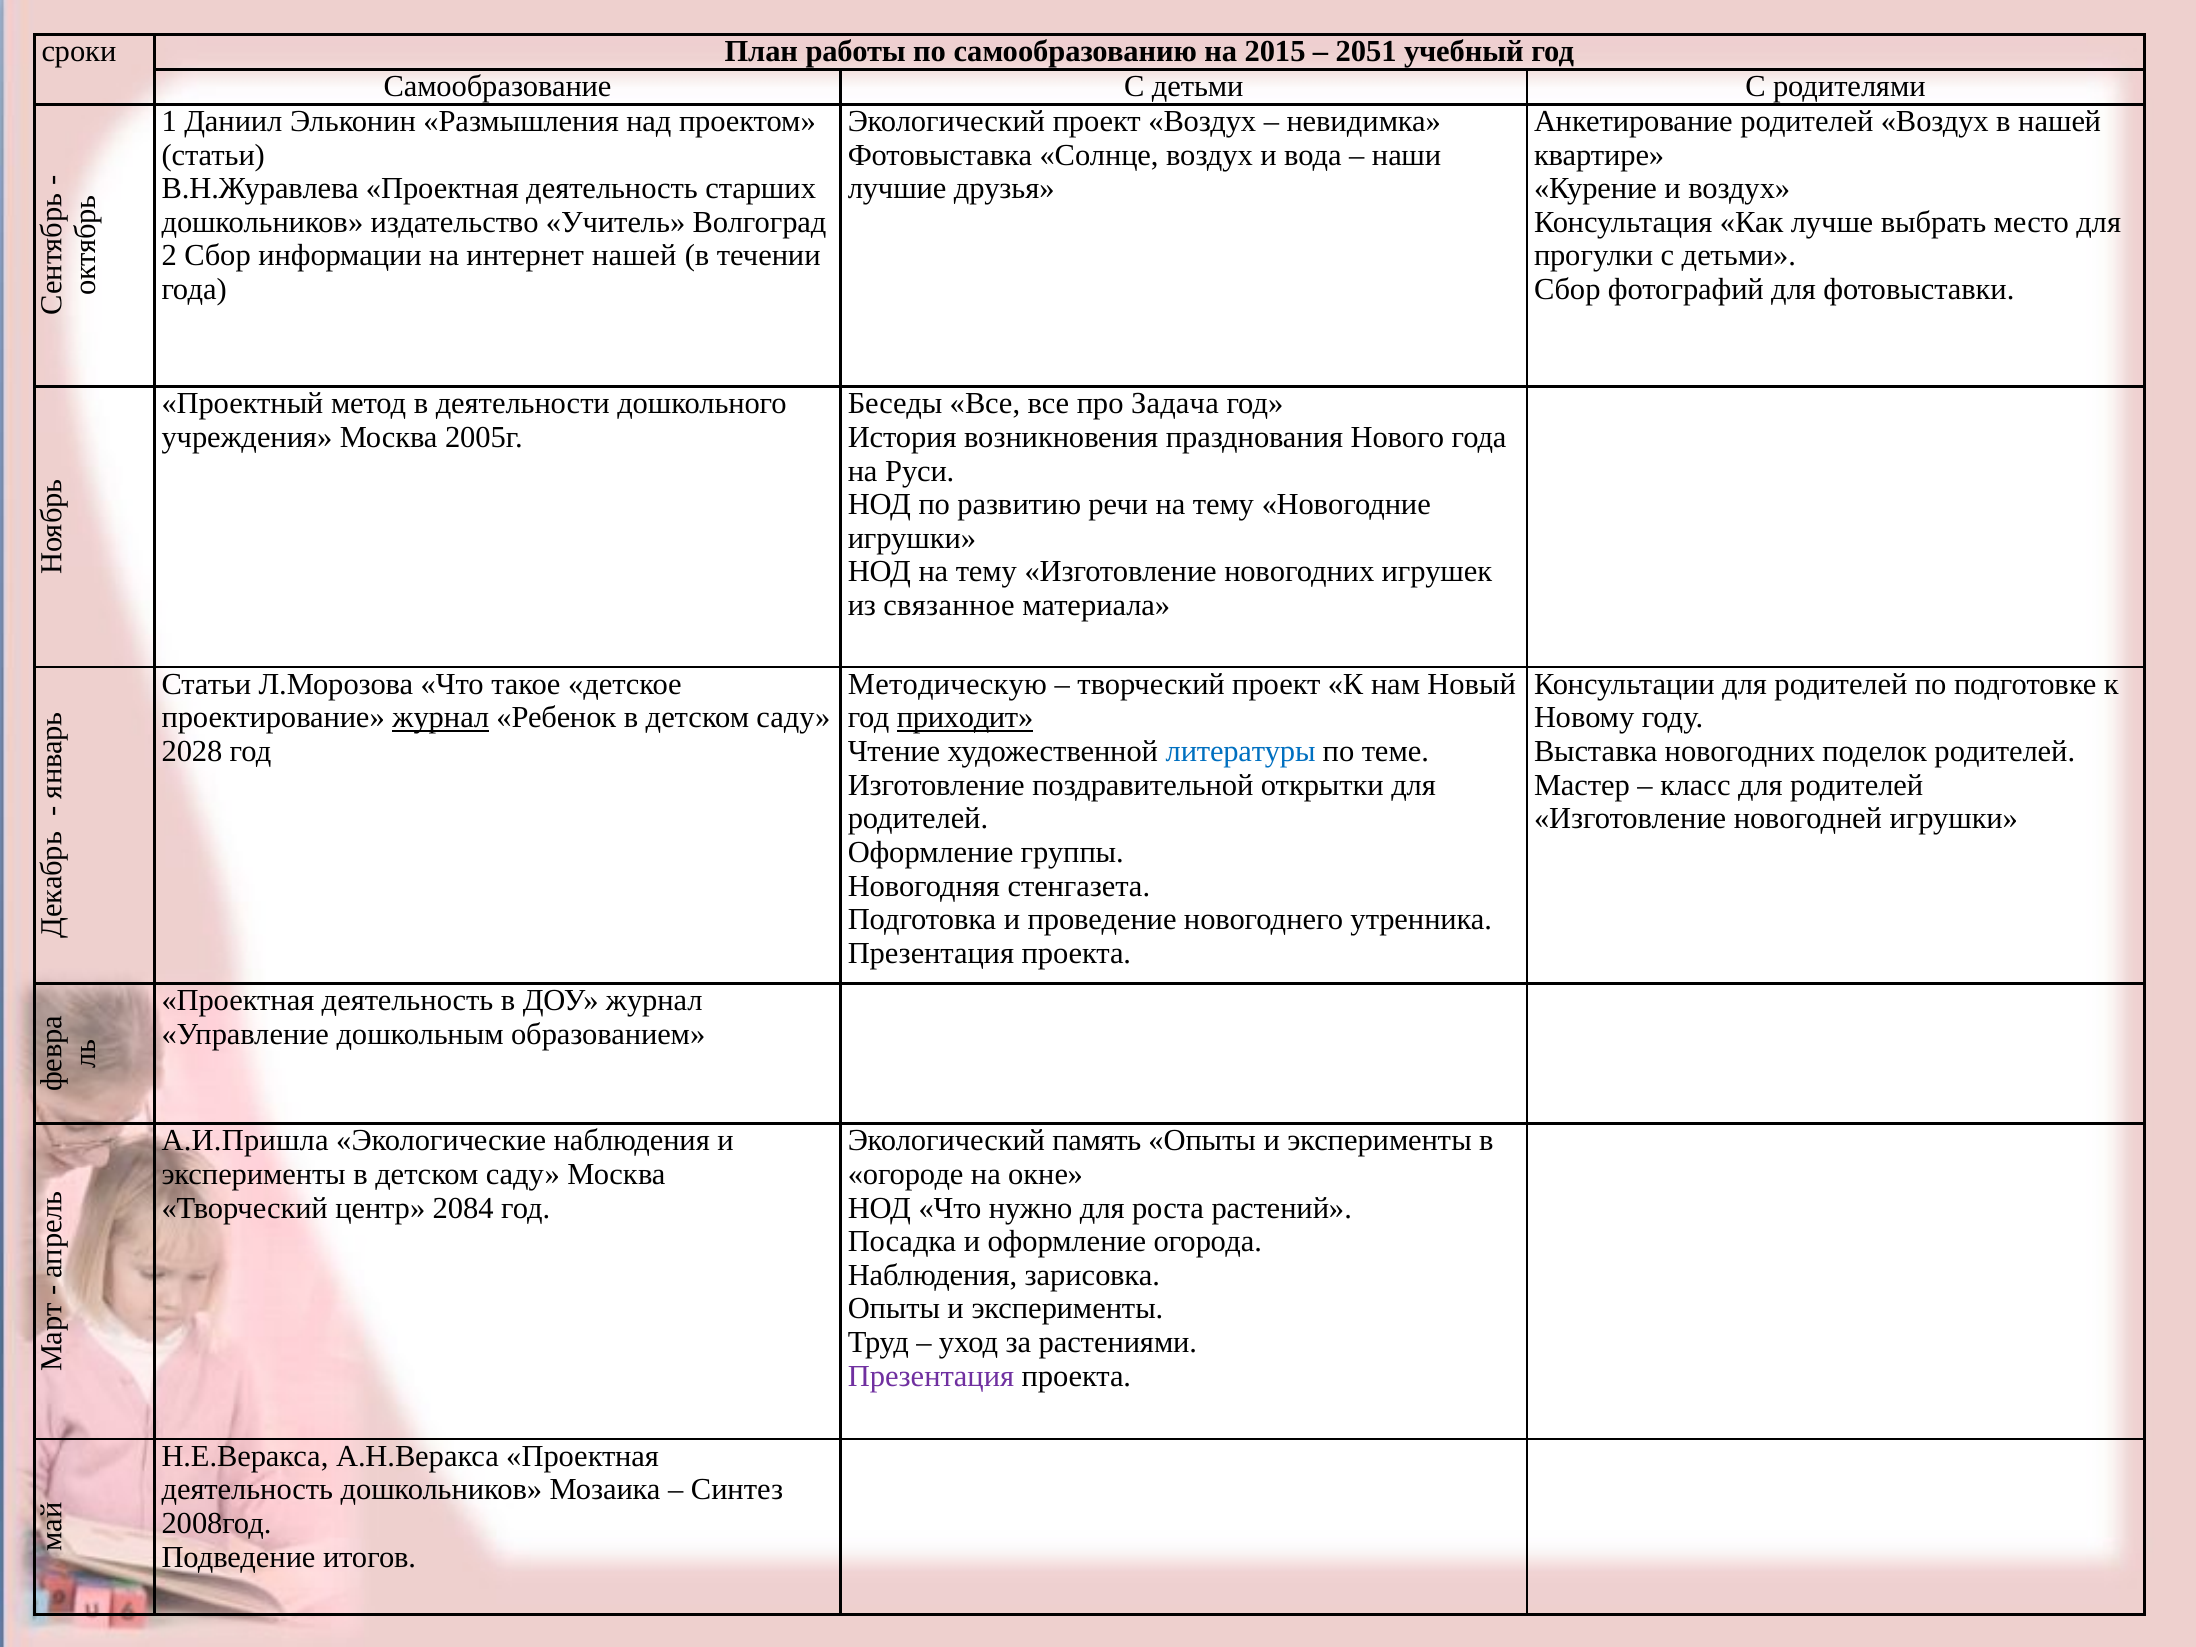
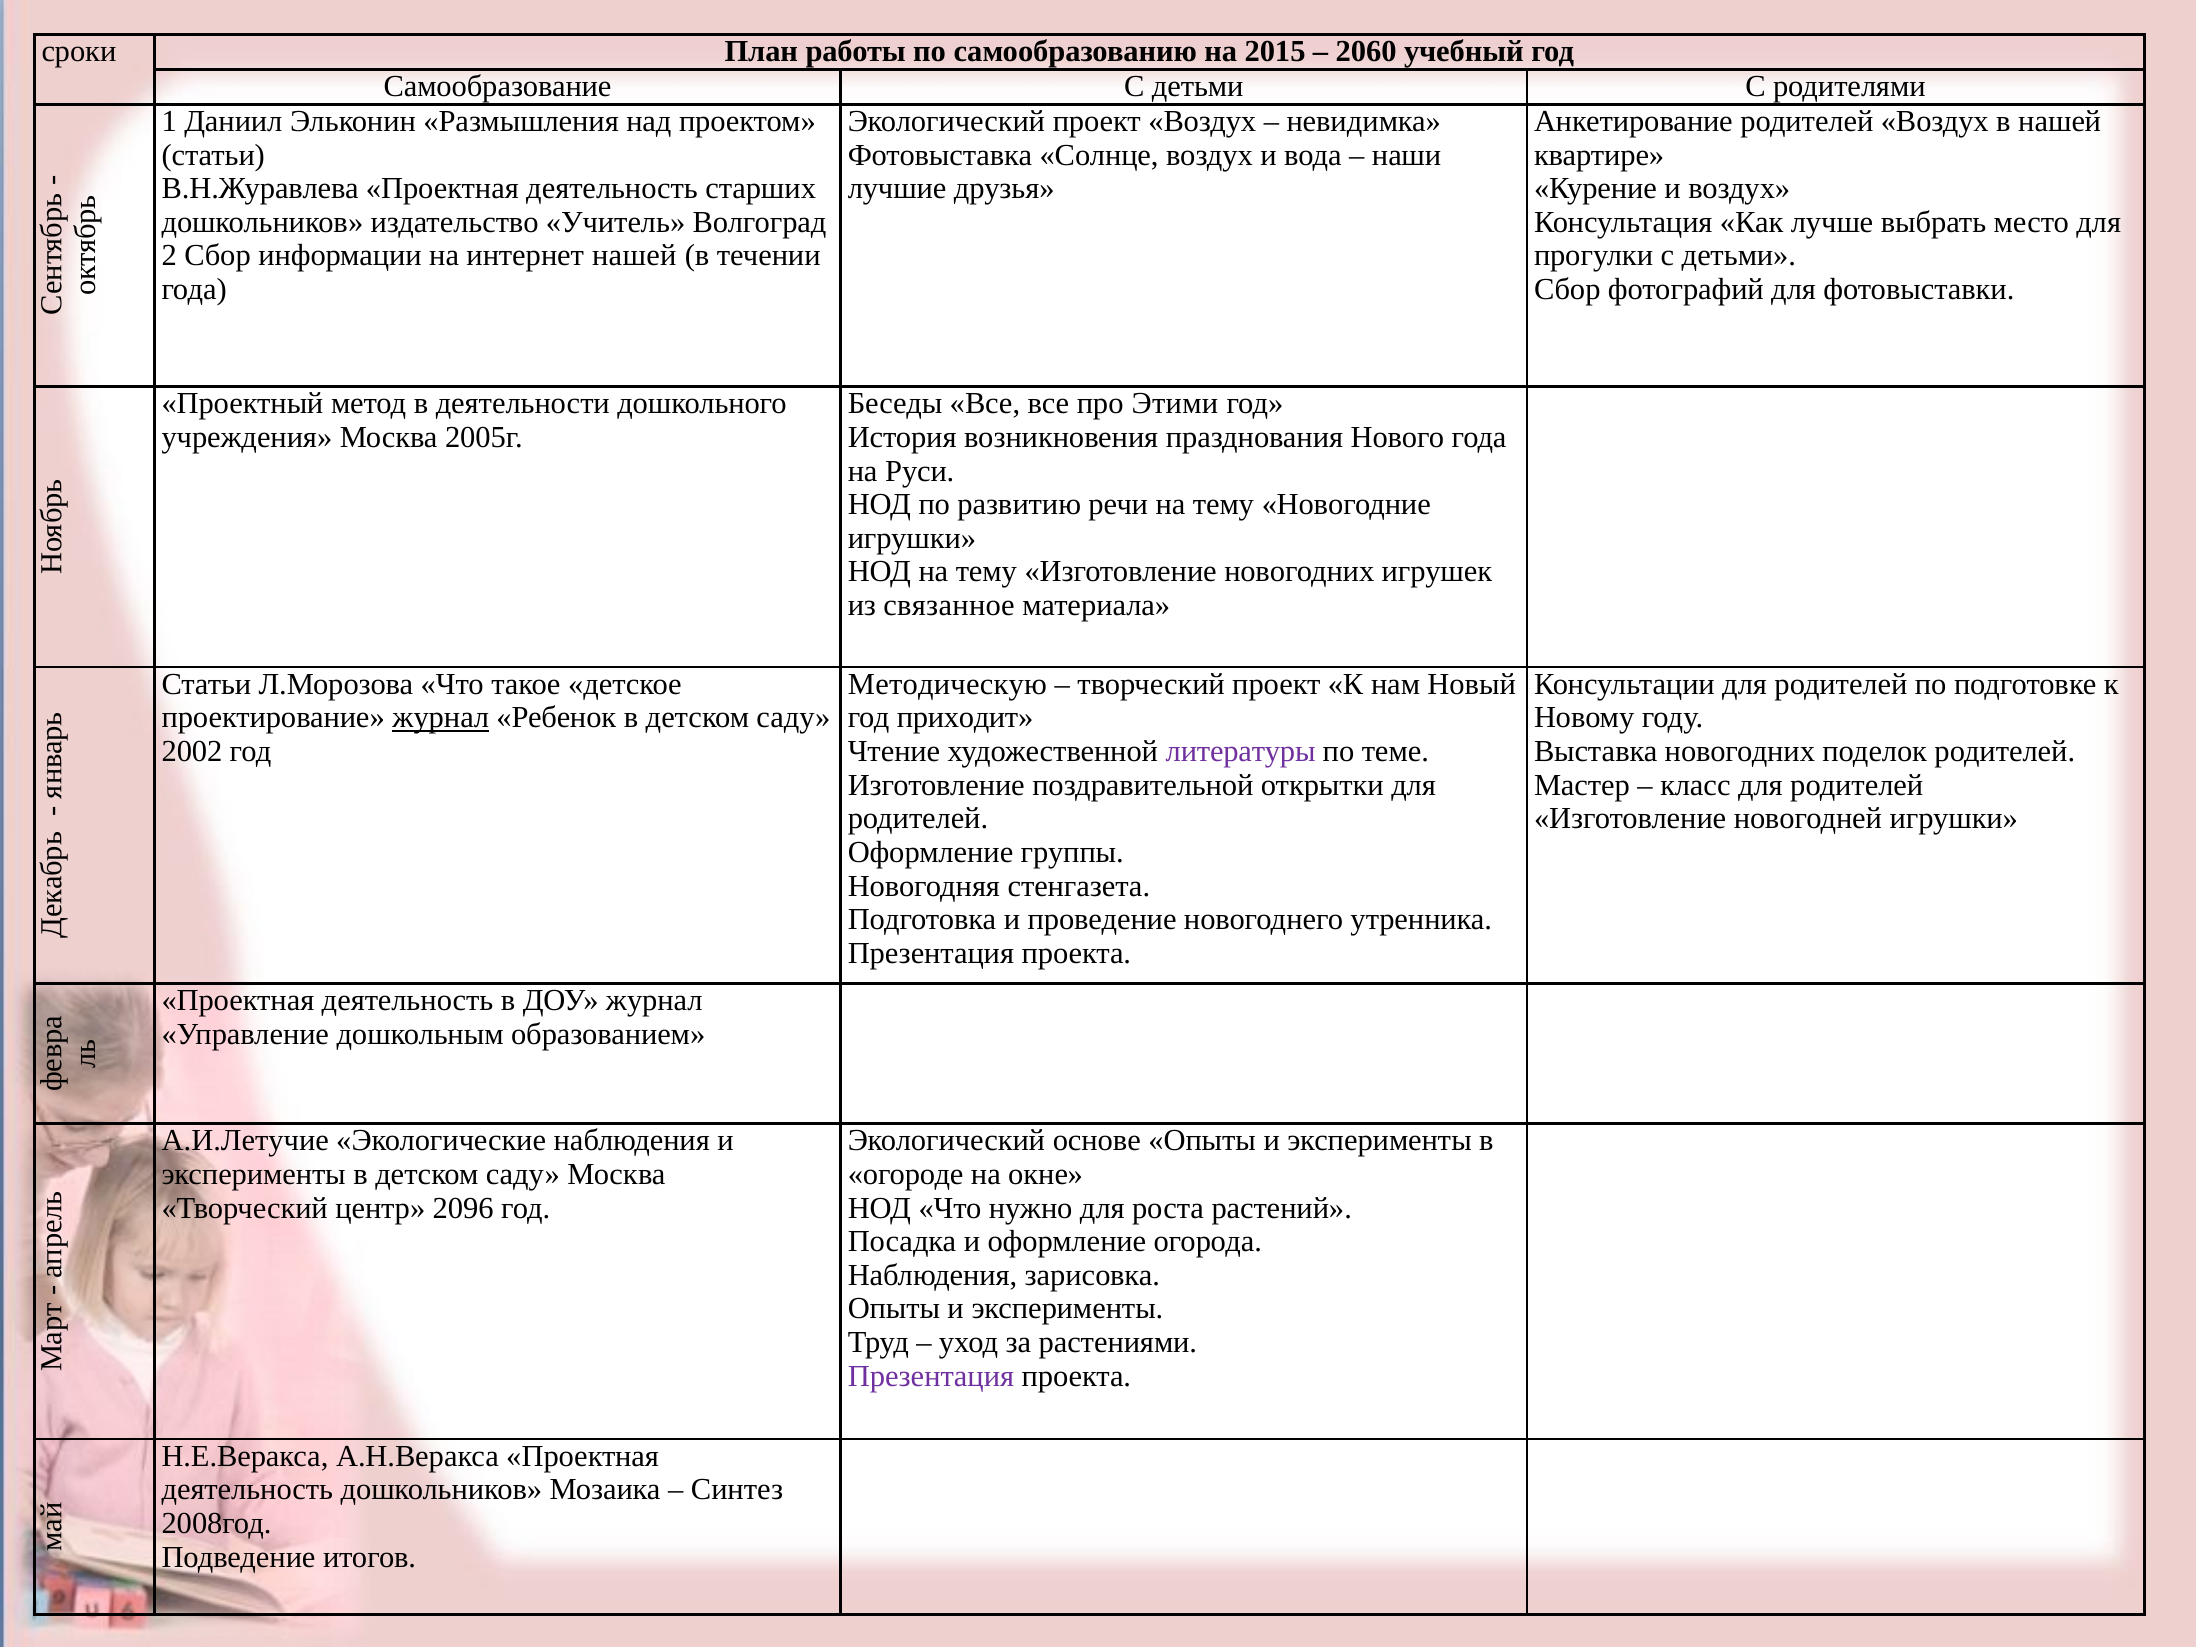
2051: 2051 -> 2060
Задача: Задача -> Этими
приходит underline: present -> none
2028: 2028 -> 2002
литературы colour: blue -> purple
А.И.Пришла: А.И.Пришла -> А.И.Летучие
память: память -> основе
2084: 2084 -> 2096
